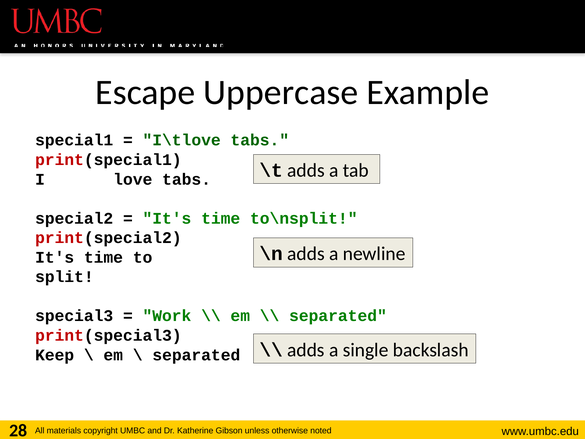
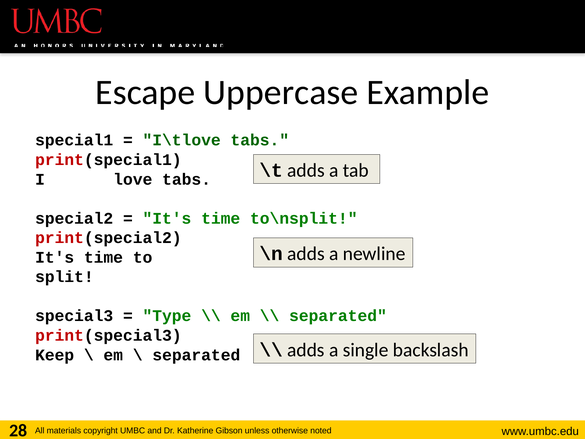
Work: Work -> Type
